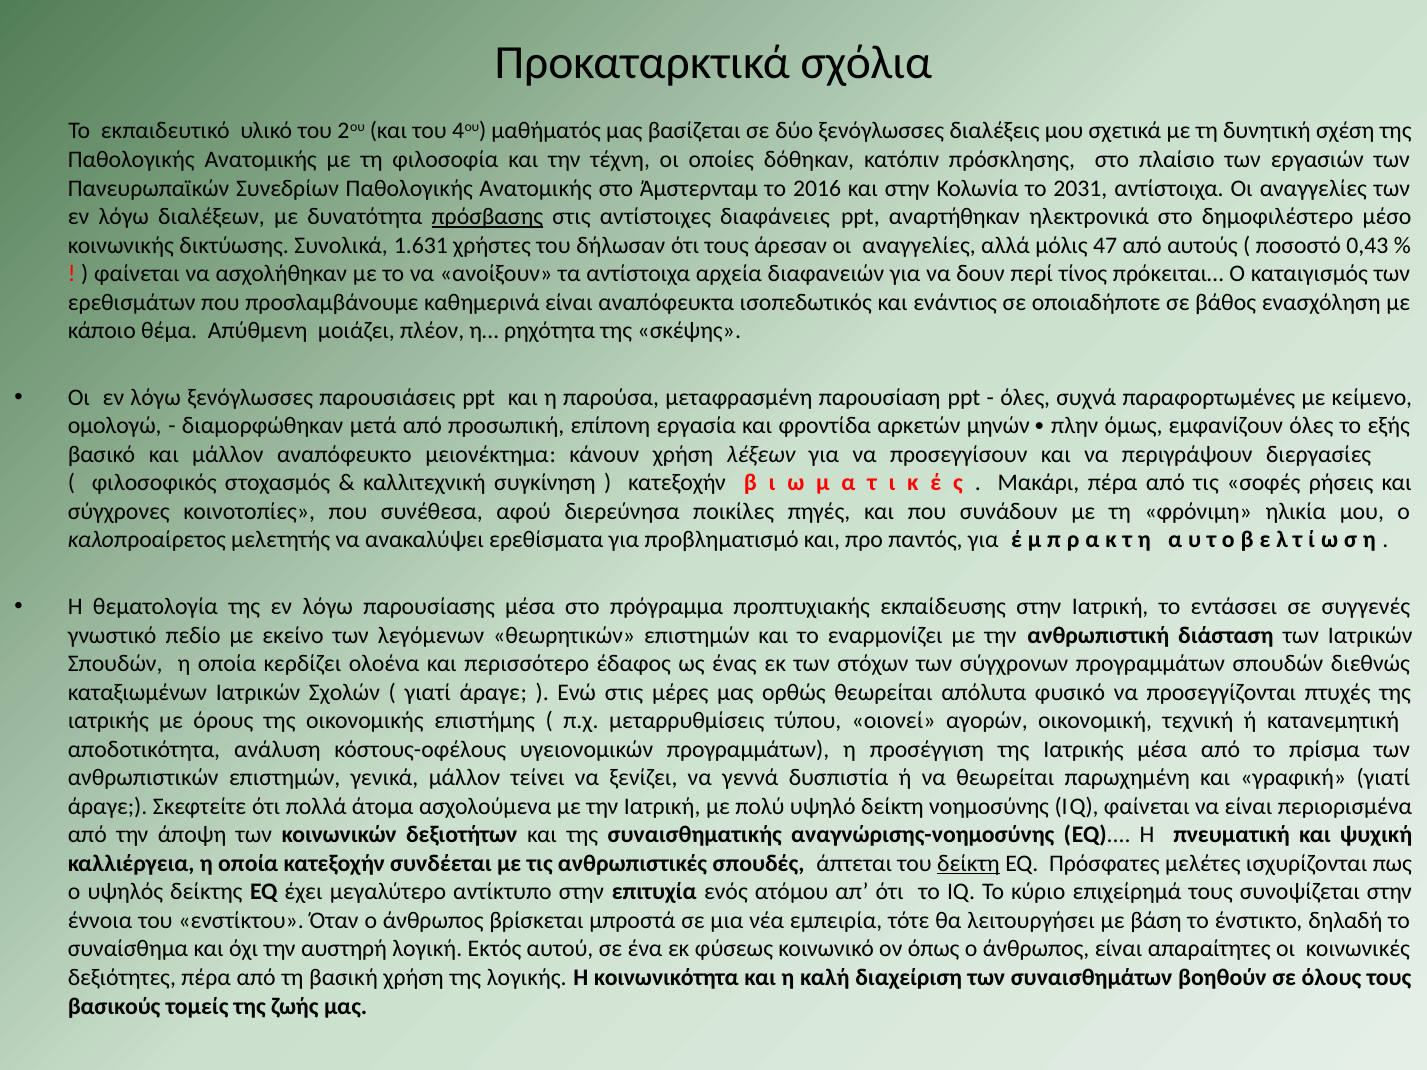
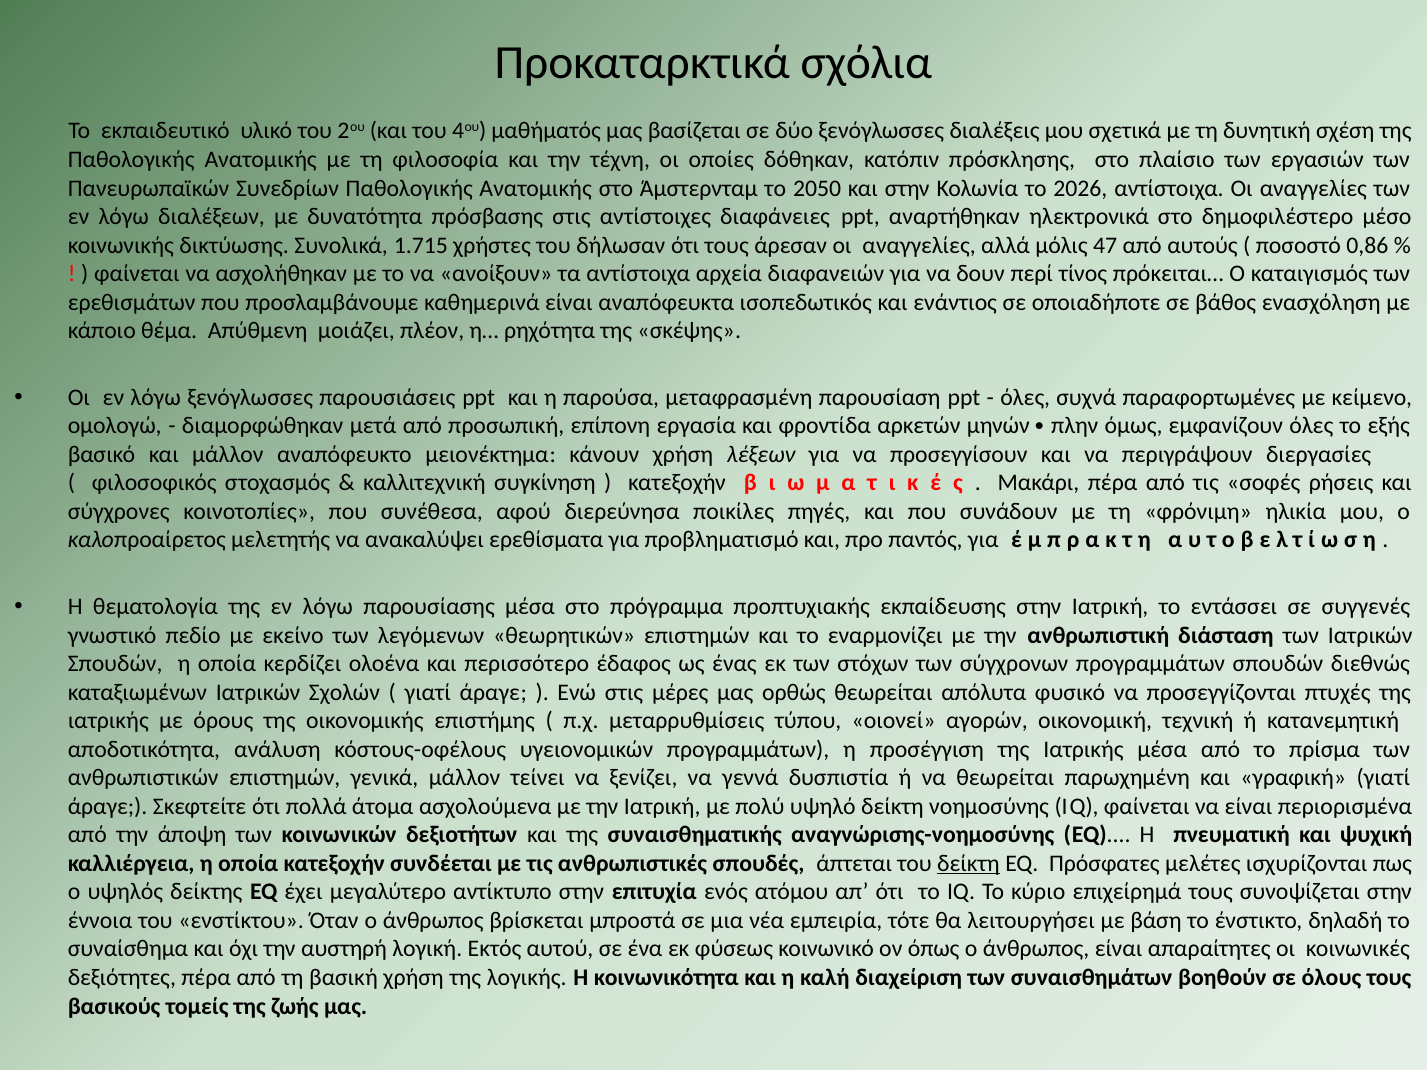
2016: 2016 -> 2050
2031: 2031 -> 2026
πρόσβασης underline: present -> none
1.631: 1.631 -> 1.715
0,43: 0,43 -> 0,86
